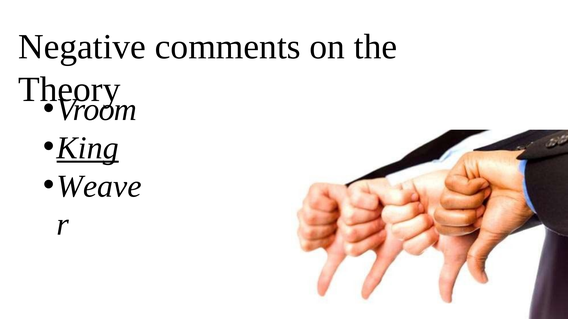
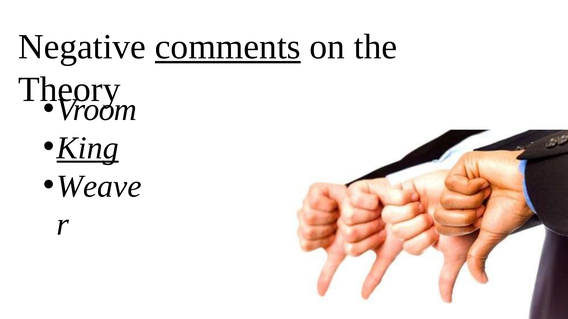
comments underline: none -> present
